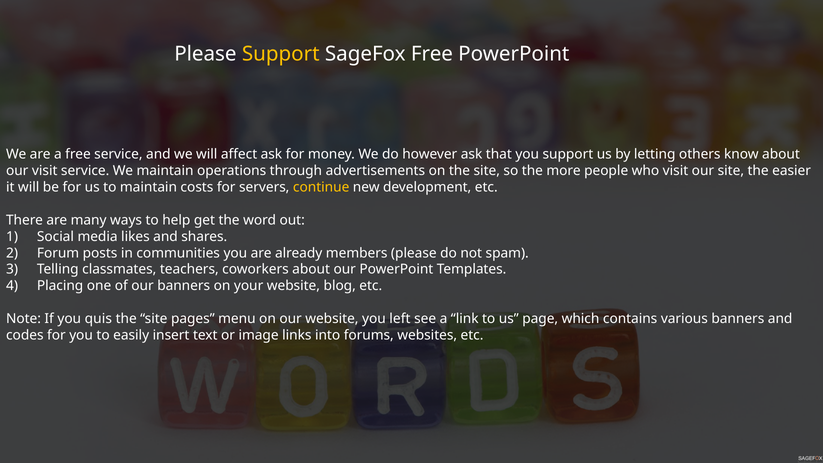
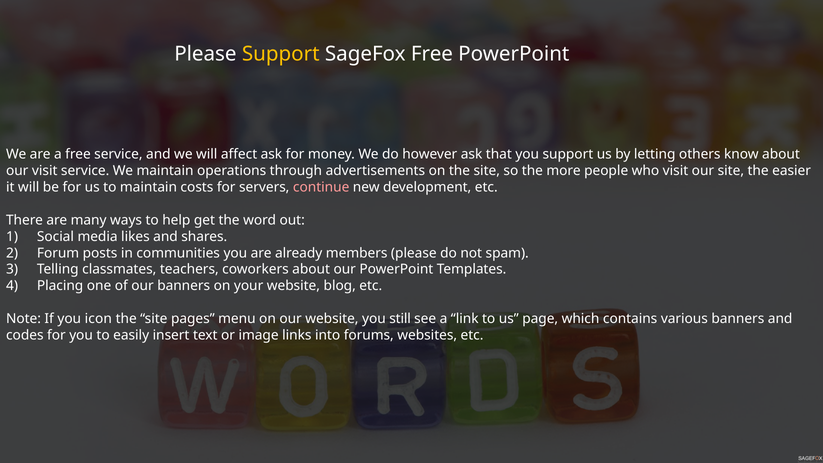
continue colour: yellow -> pink
quis: quis -> icon
left: left -> still
